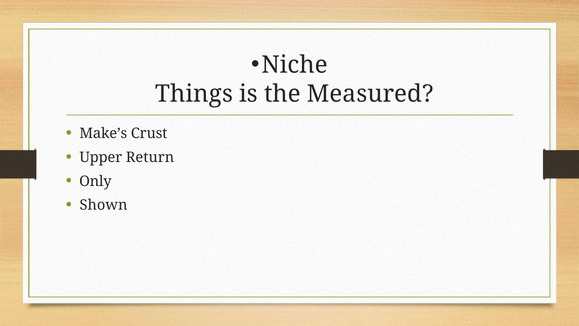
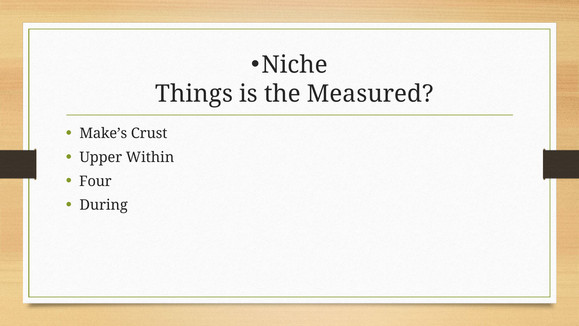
Return: Return -> Within
Only: Only -> Four
Shown: Shown -> During
